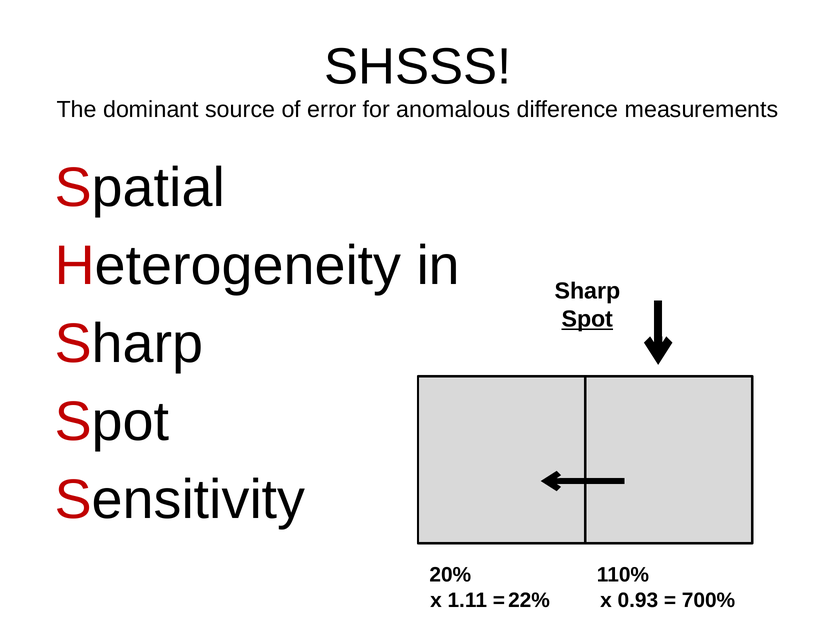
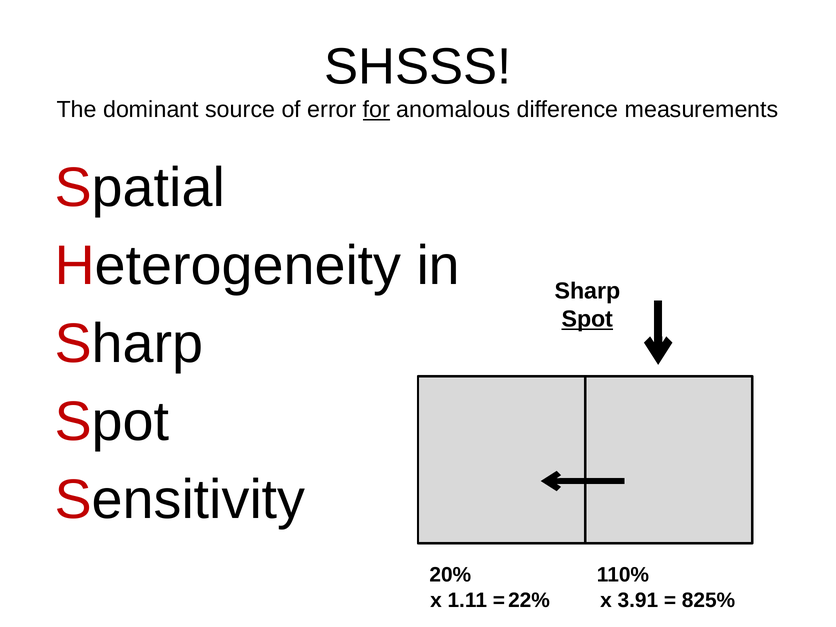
for underline: none -> present
0.93: 0.93 -> 3.91
700%: 700% -> 825%
